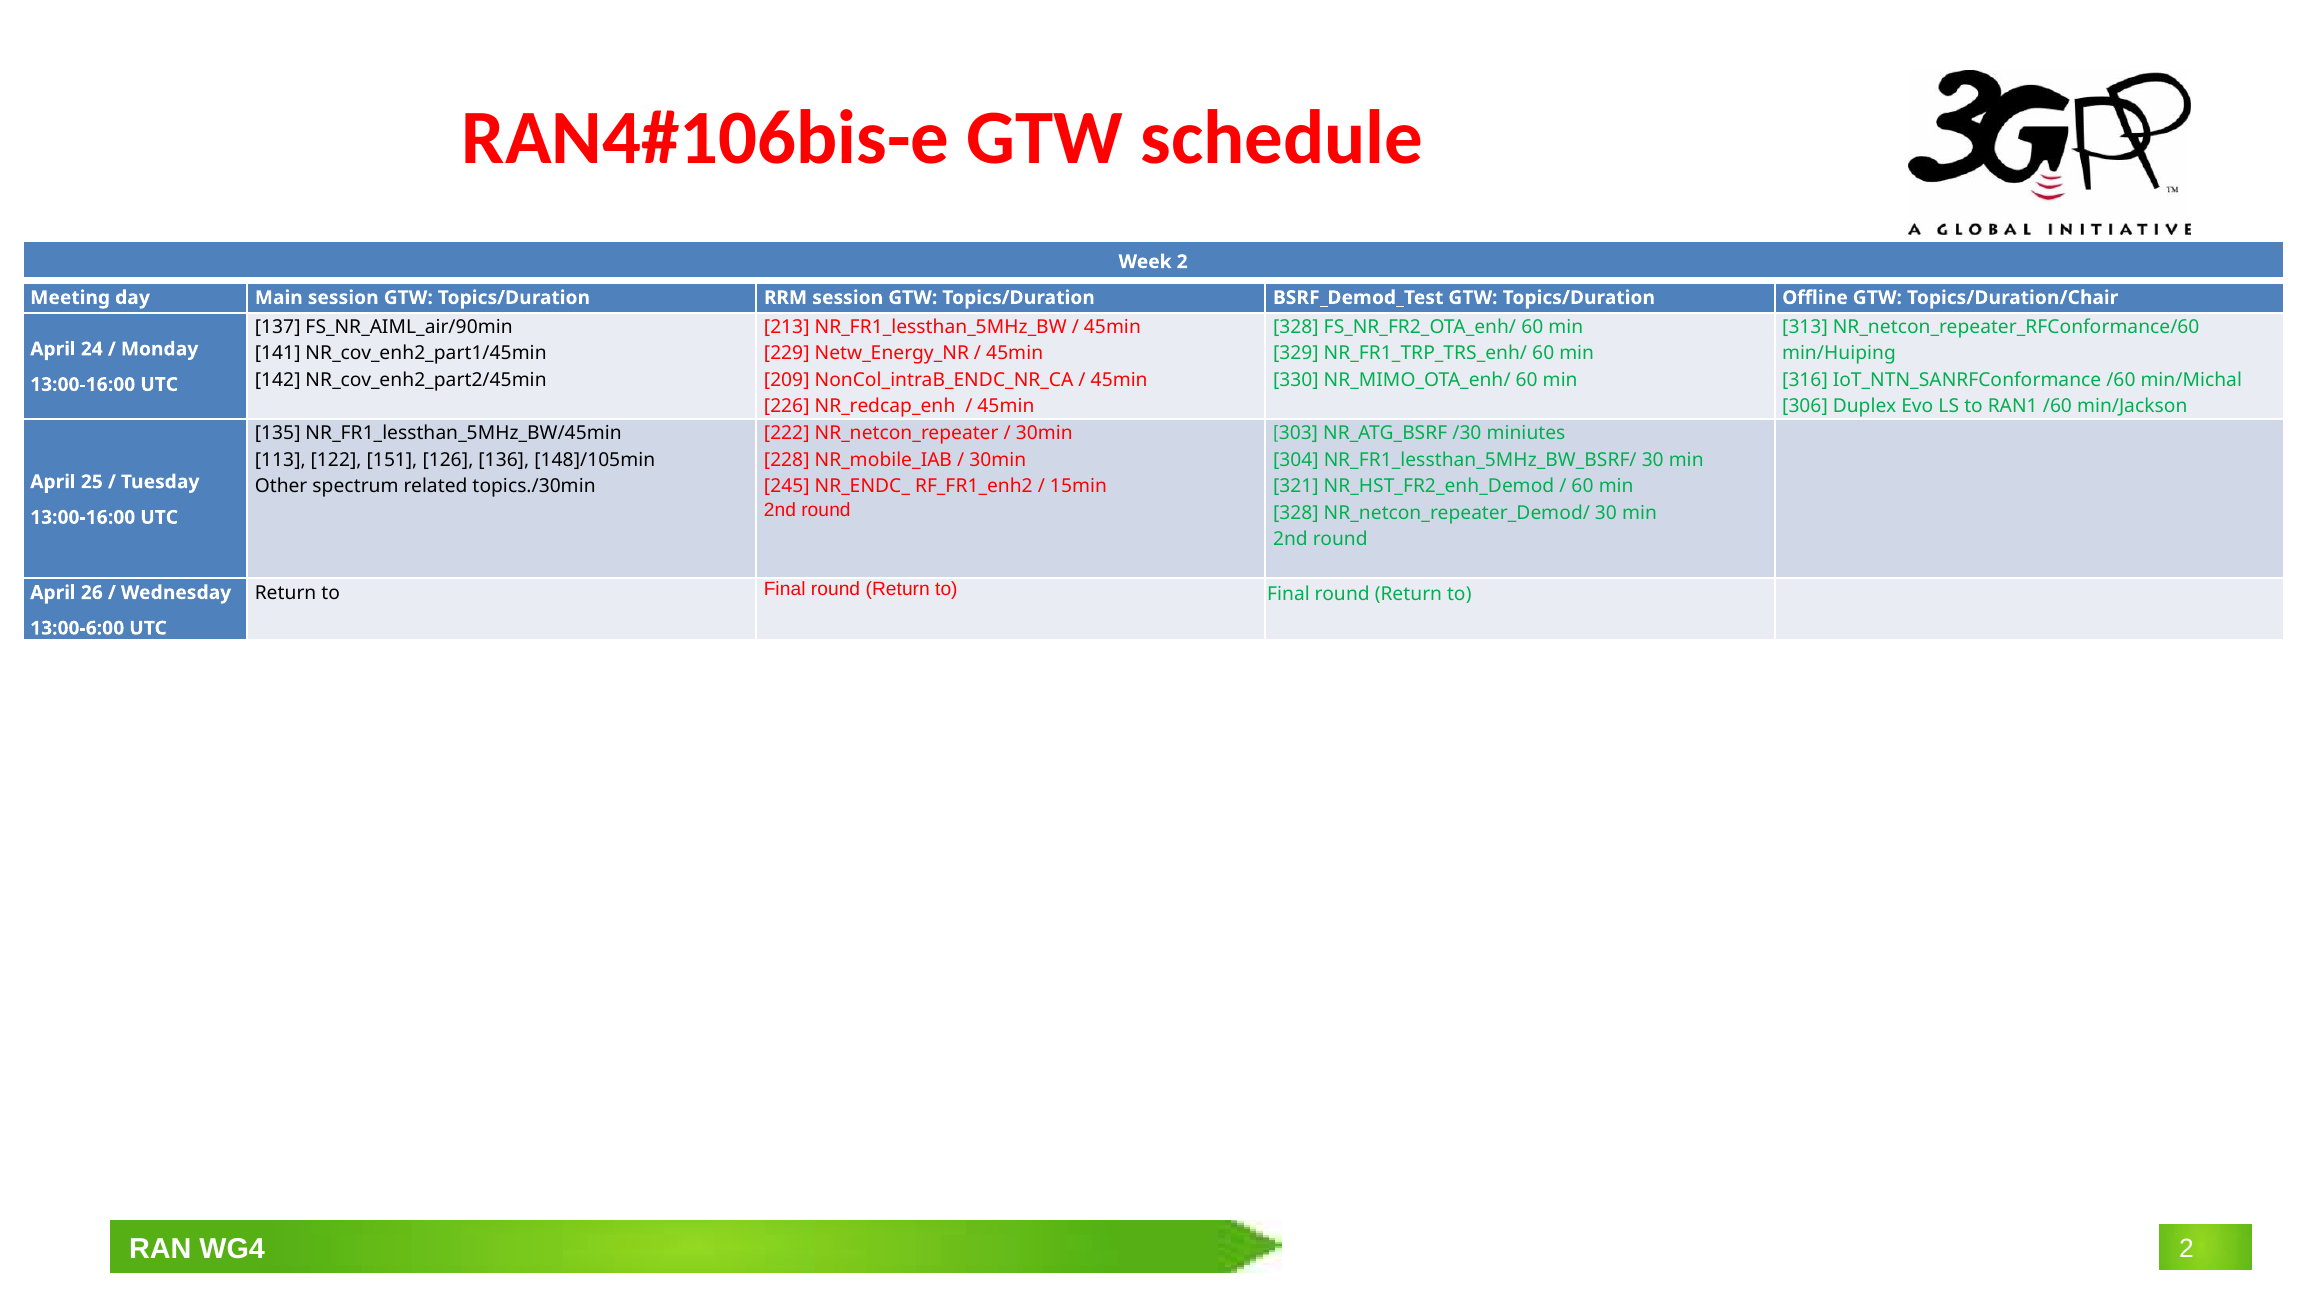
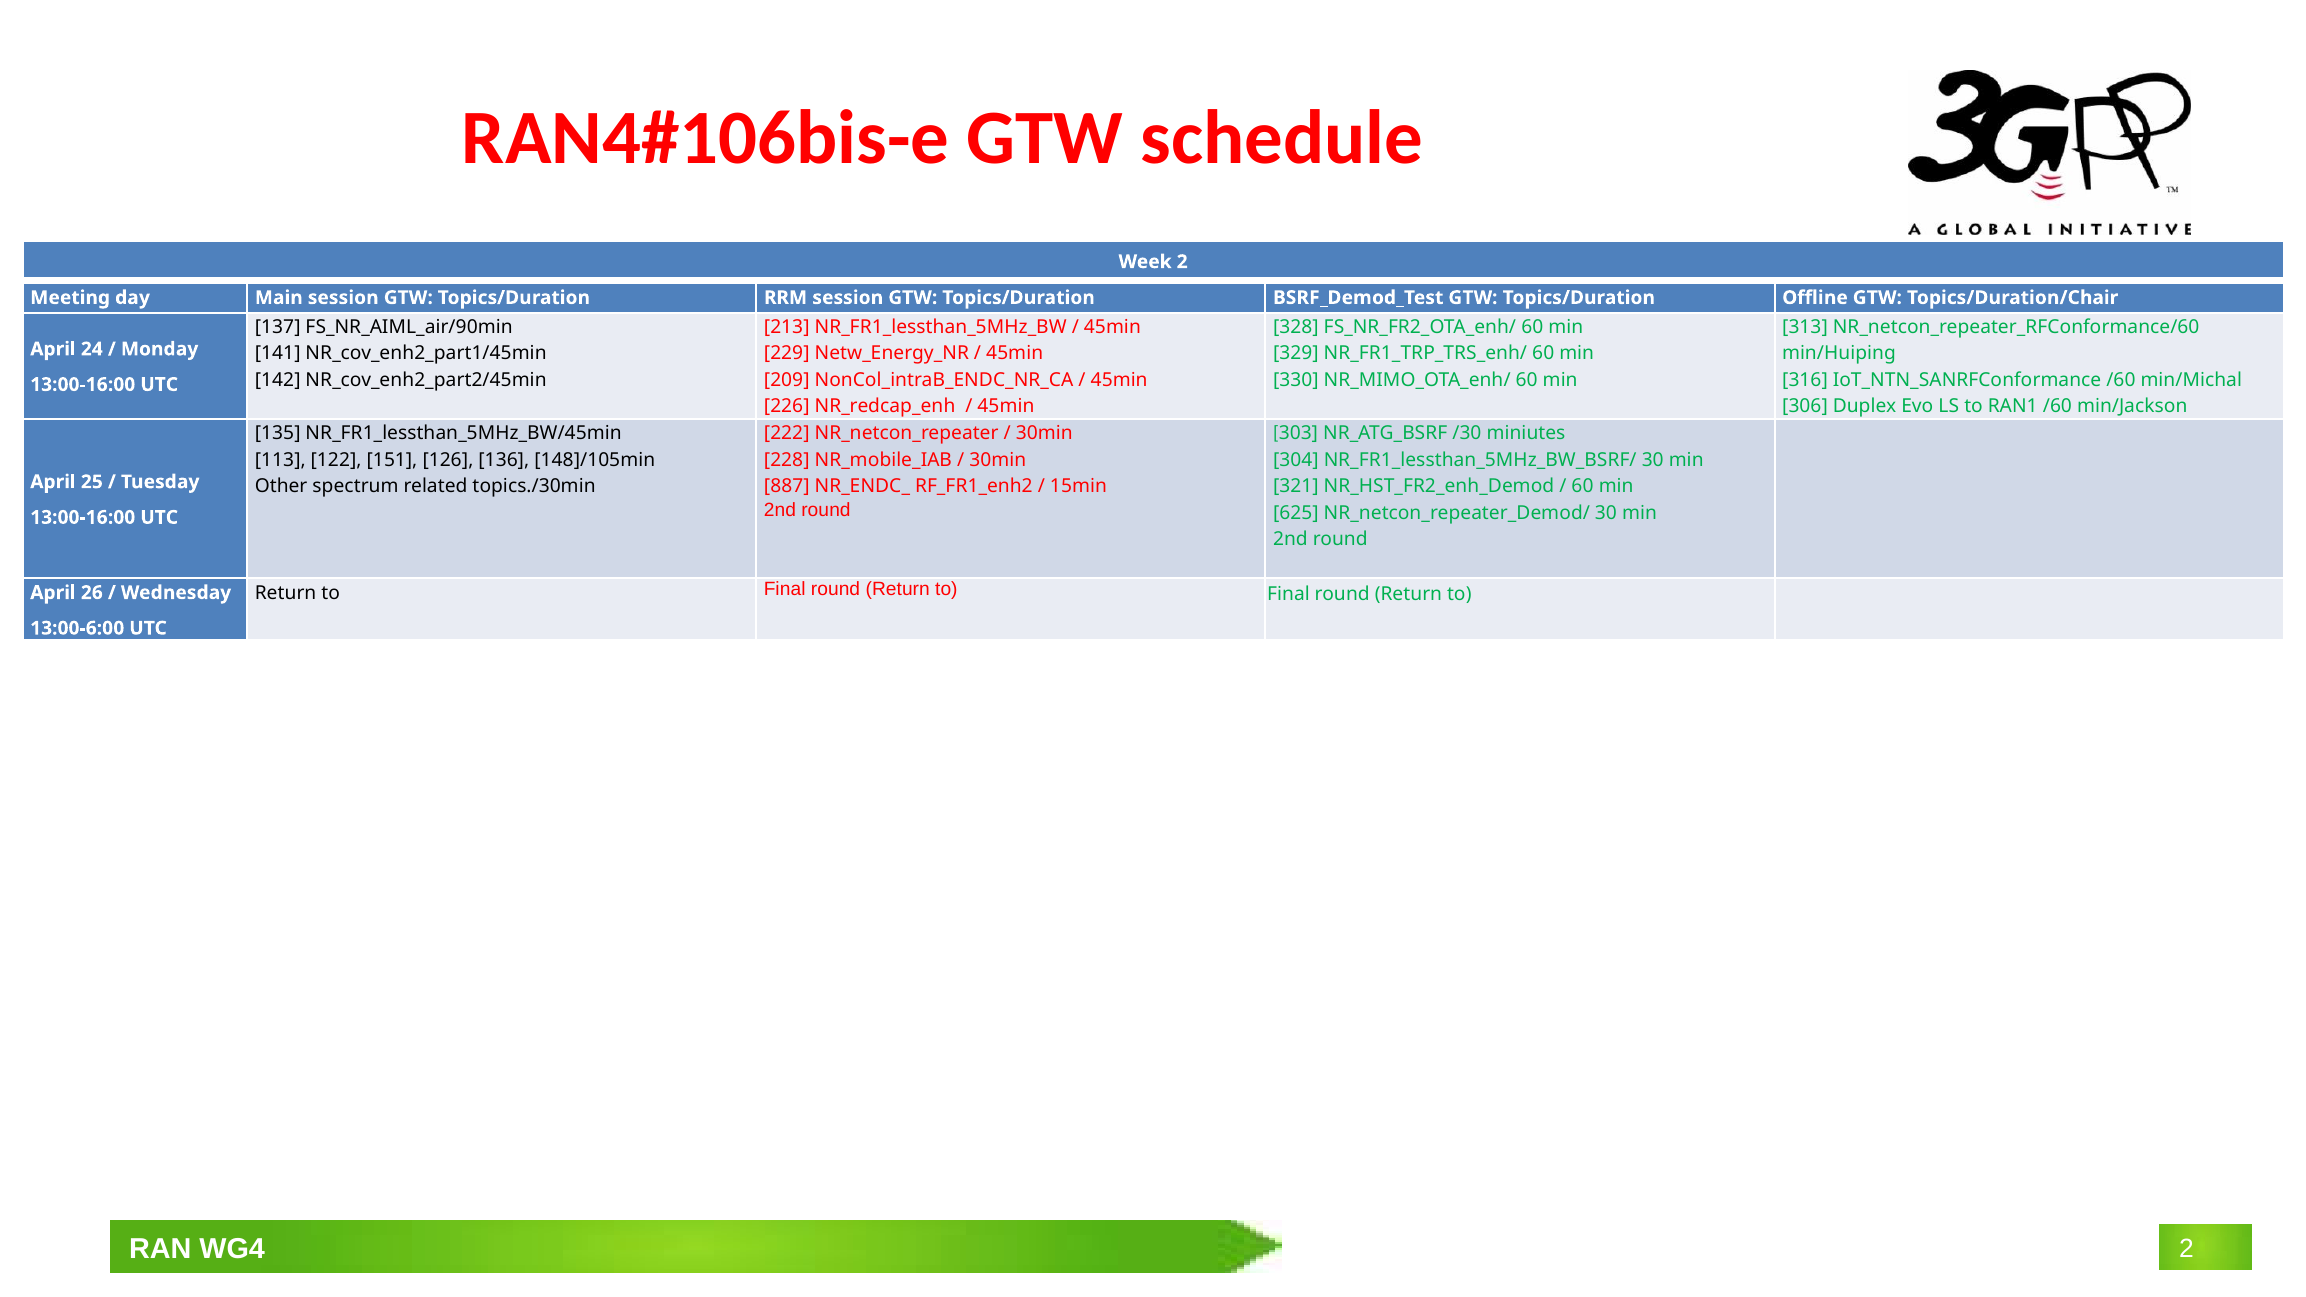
245: 245 -> 887
328 at (1296, 513): 328 -> 625
